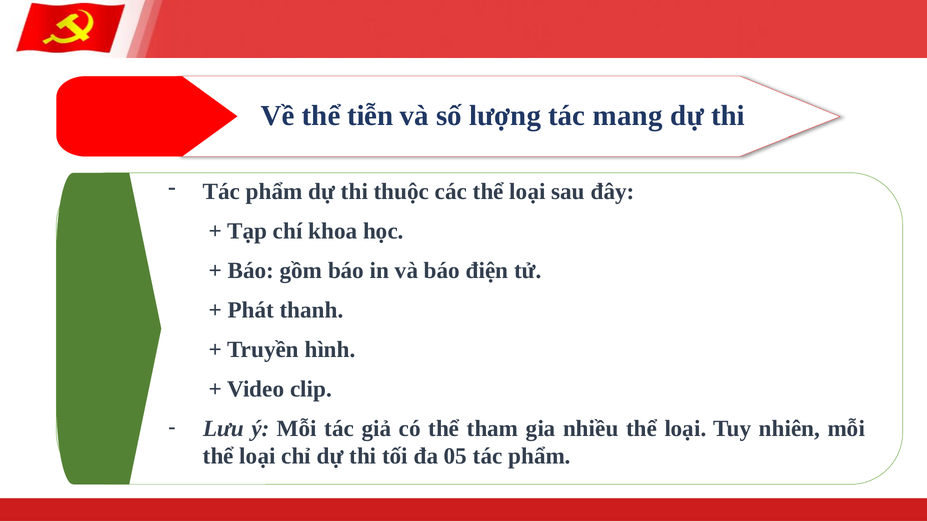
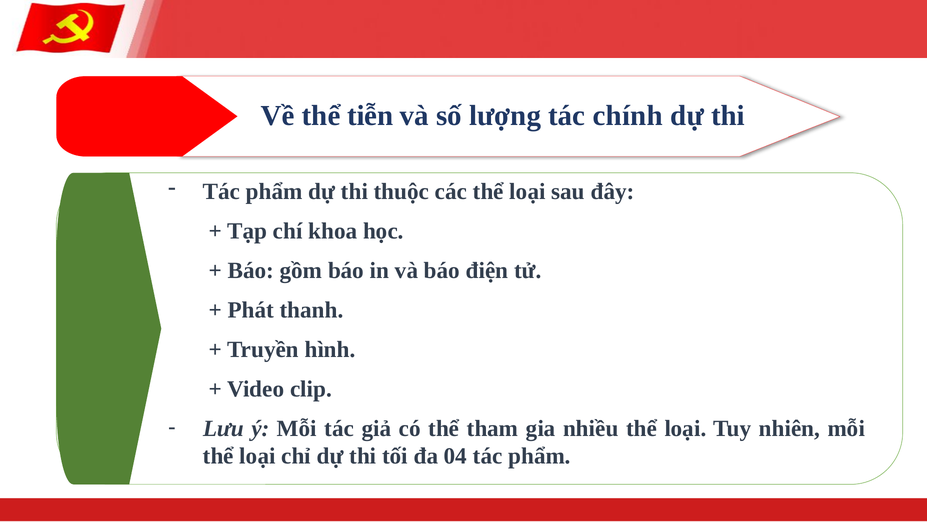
mang: mang -> chính
05: 05 -> 04
